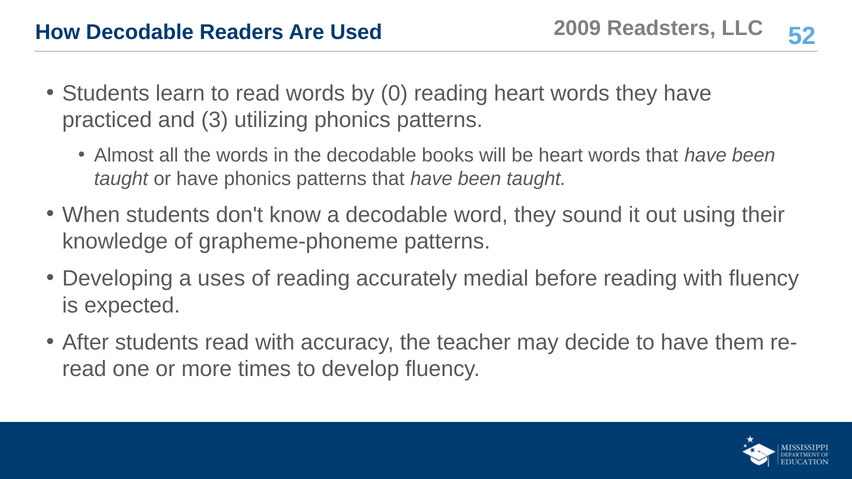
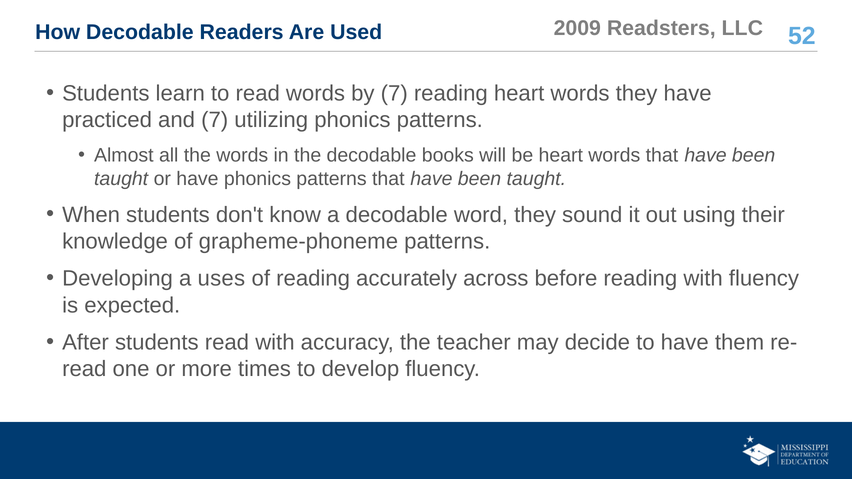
by 0: 0 -> 7
and 3: 3 -> 7
medial: medial -> across
